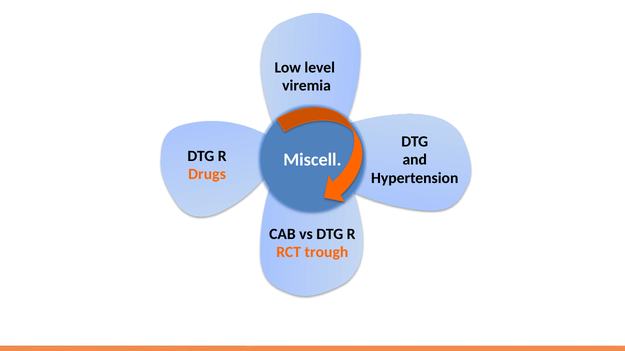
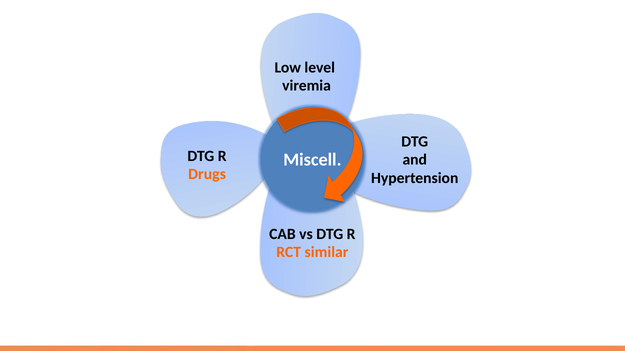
trough: trough -> similar
